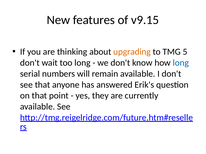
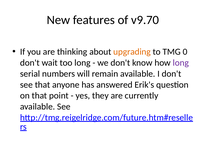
v9.15: v9.15 -> v9.70
5: 5 -> 0
long at (181, 63) colour: blue -> purple
